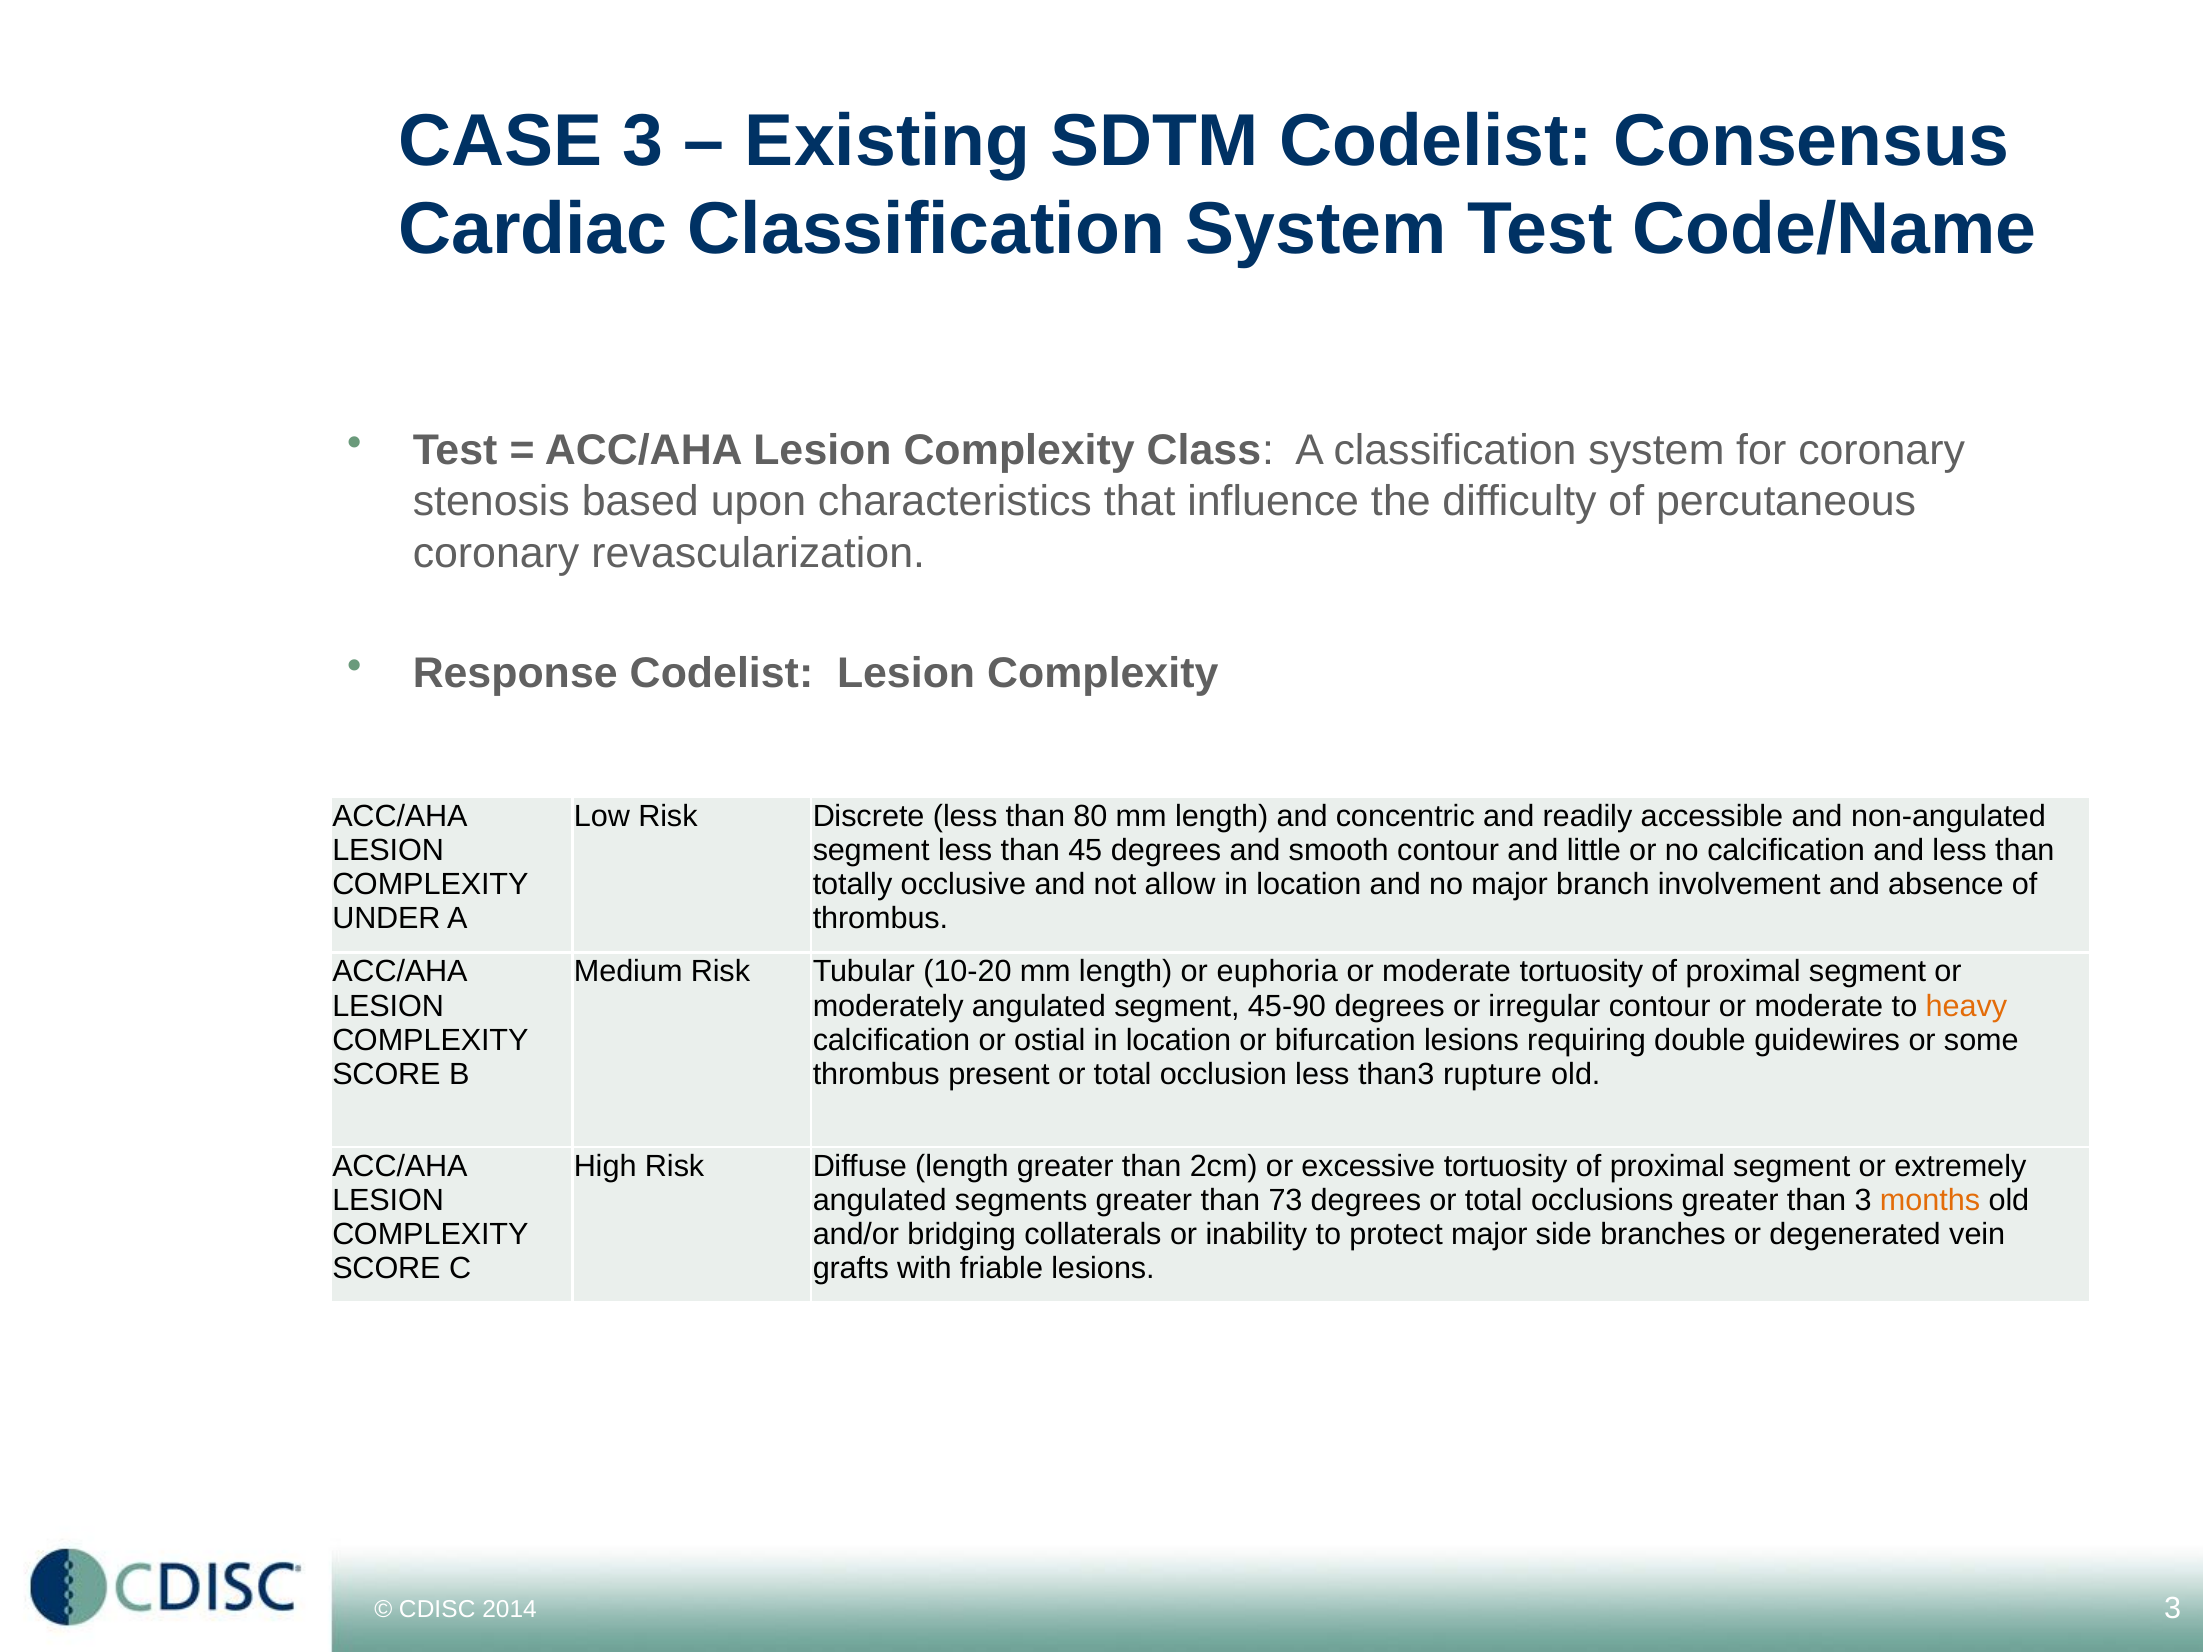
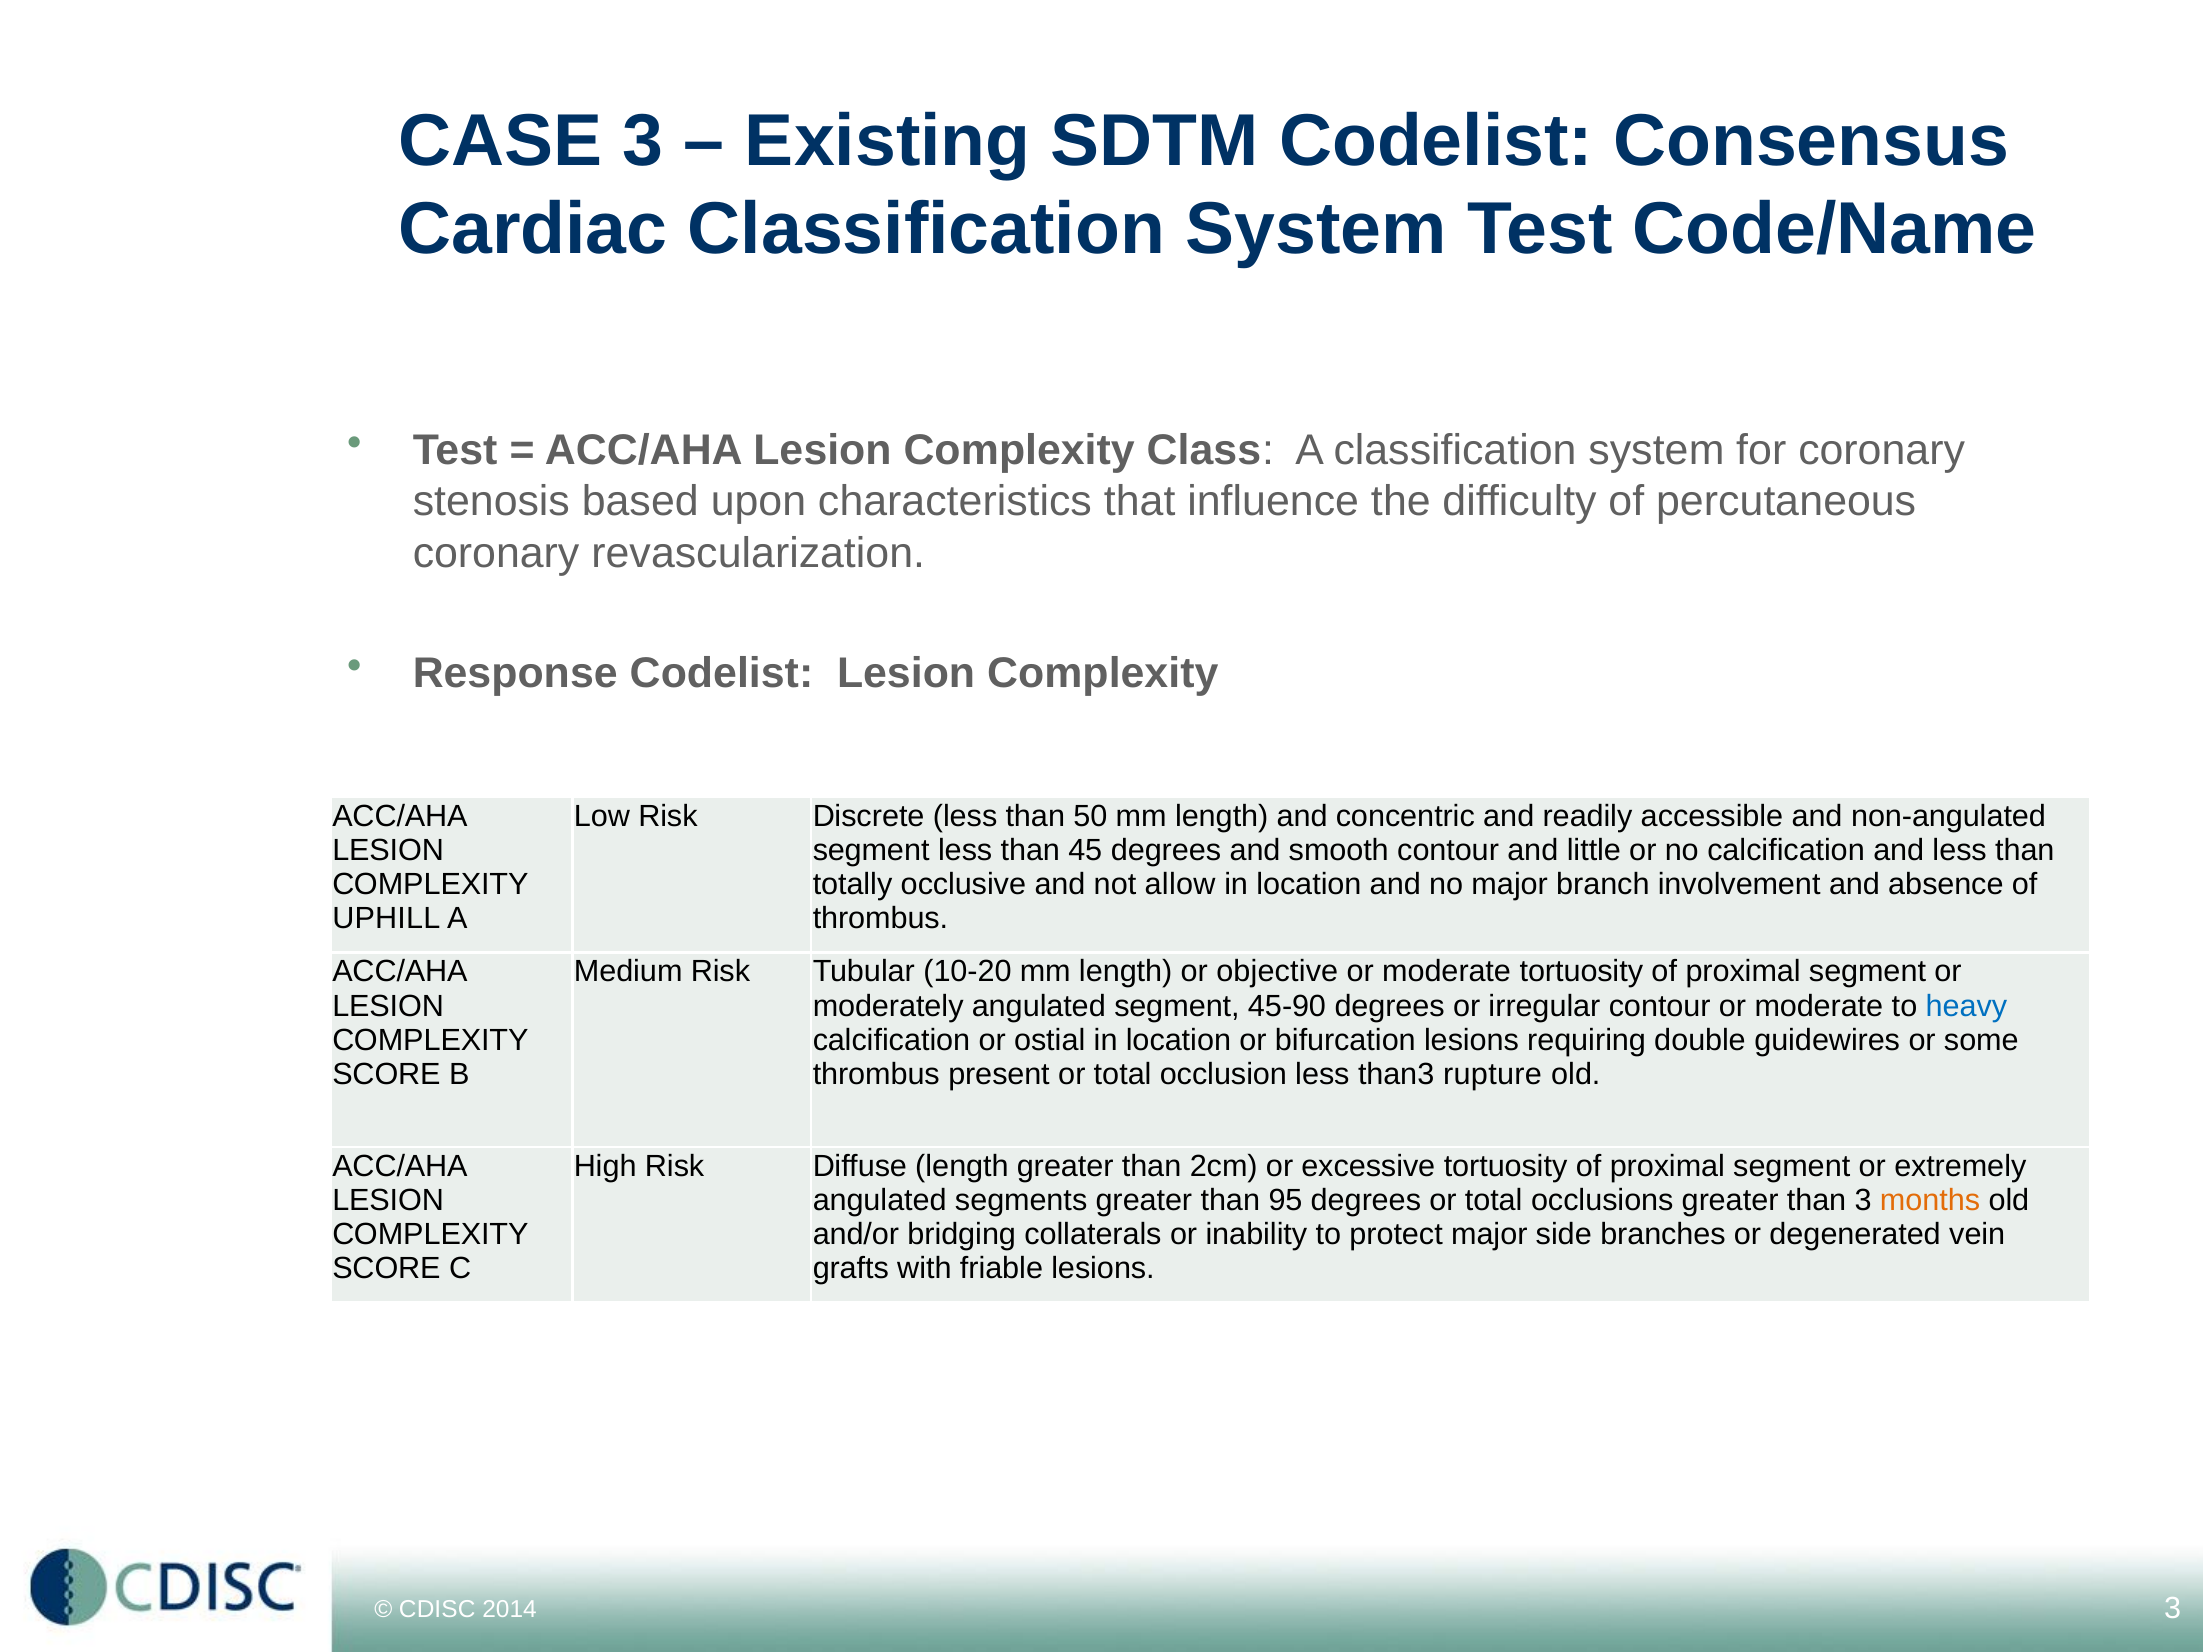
80: 80 -> 50
UNDER: UNDER -> UPHILL
euphoria: euphoria -> objective
heavy colour: orange -> blue
73: 73 -> 95
